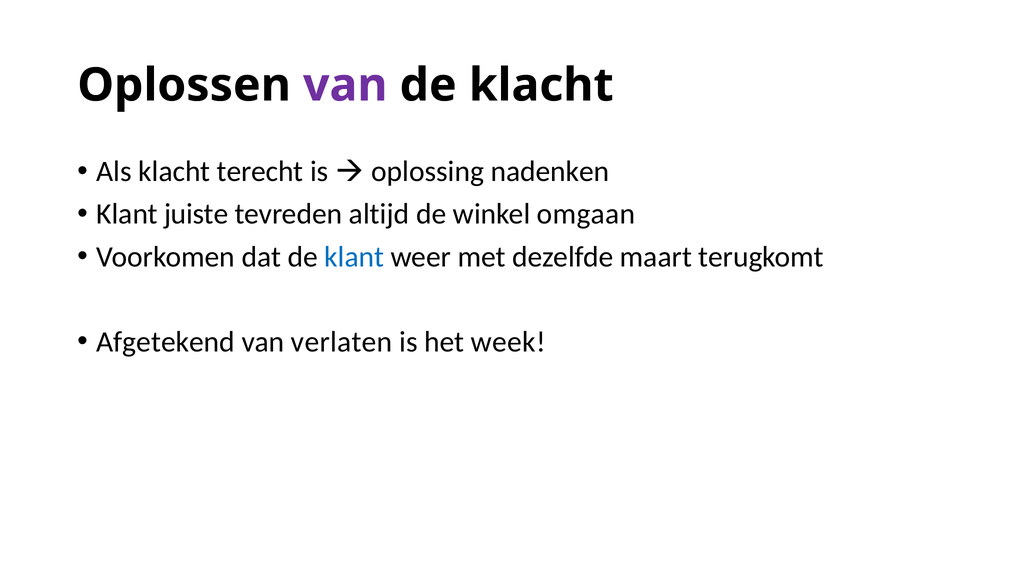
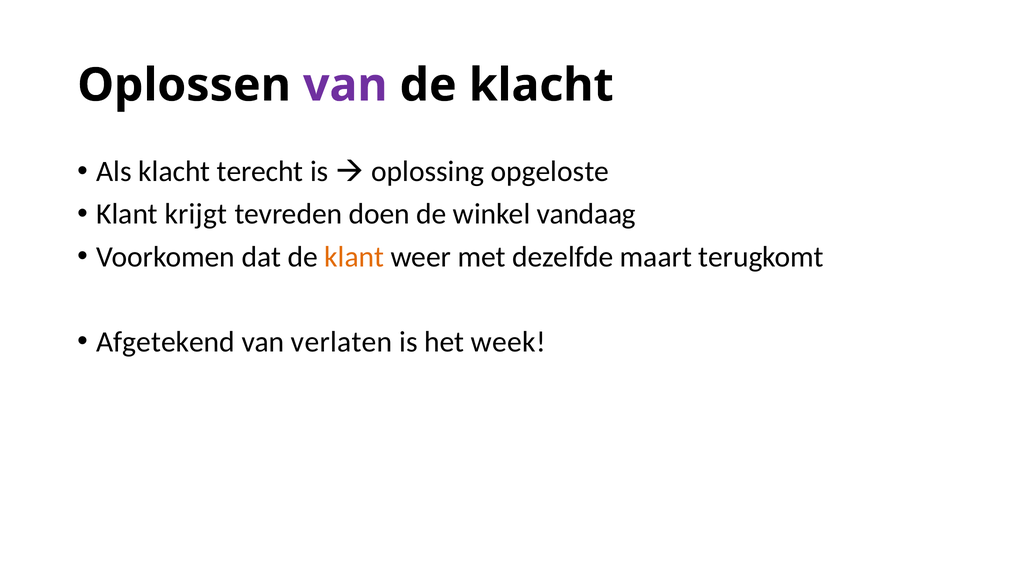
nadenken: nadenken -> opgeloste
juiste: juiste -> krijgt
altijd: altijd -> doen
omgaan: omgaan -> vandaag
klant at (354, 256) colour: blue -> orange
